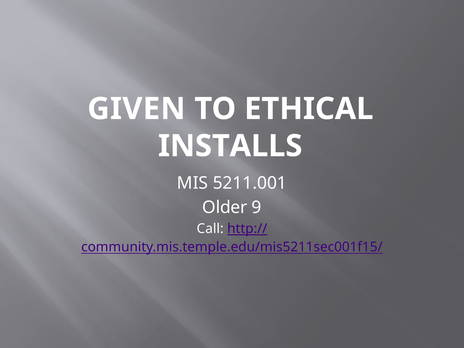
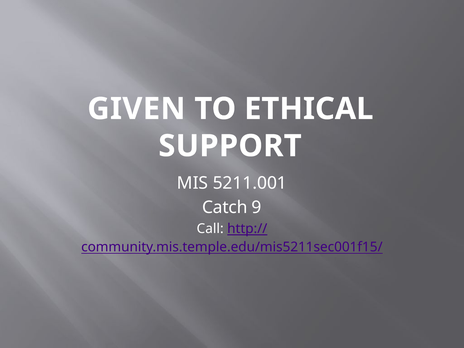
INSTALLS: INSTALLS -> SUPPORT
Older: Older -> Catch
